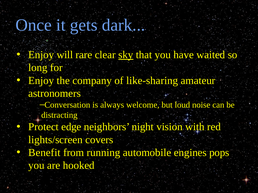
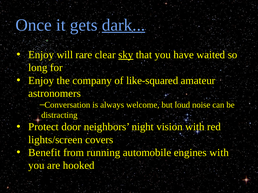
dark underline: none -> present
like-sharing: like-sharing -> like-squared
edge: edge -> door
engines pops: pops -> with
